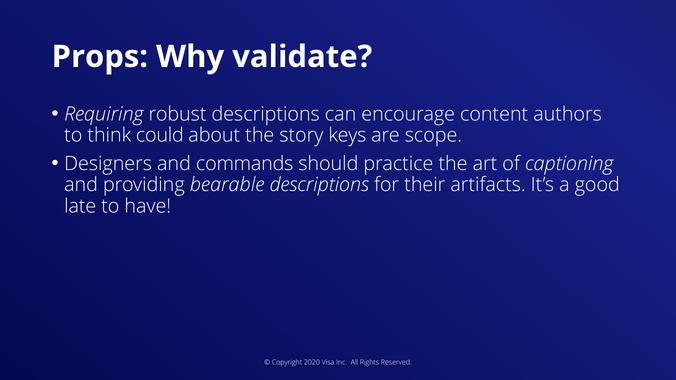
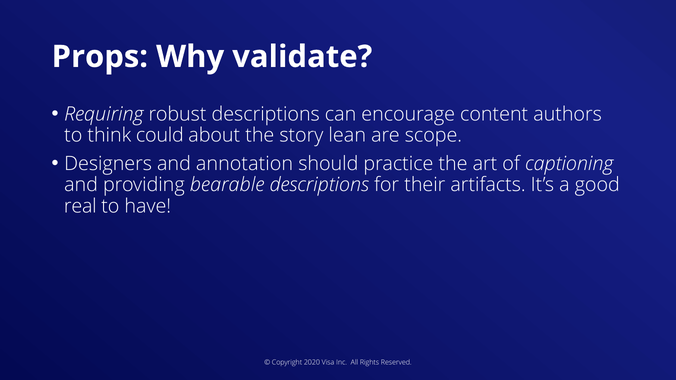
keys: keys -> lean
commands: commands -> annotation
late: late -> real
